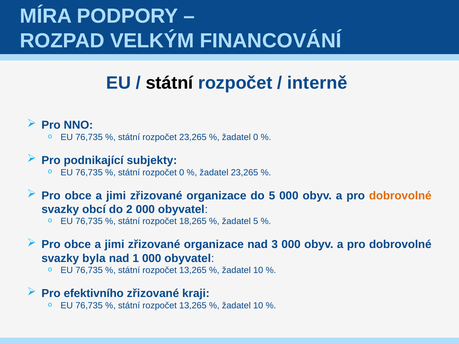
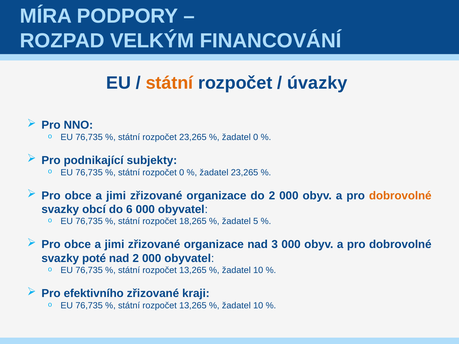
státní at (169, 83) colour: black -> orange
interně: interně -> úvazky
do 5: 5 -> 2
2: 2 -> 6
byla: byla -> poté
nad 1: 1 -> 2
